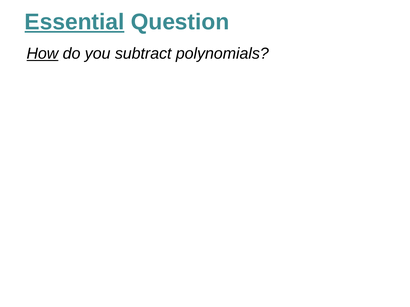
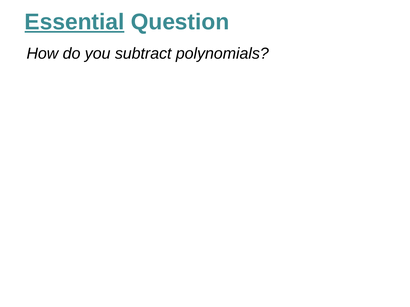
How underline: present -> none
